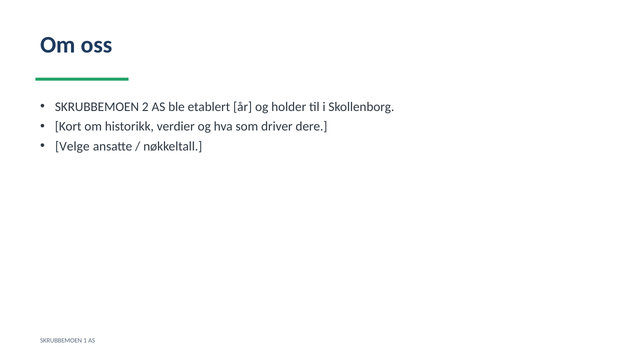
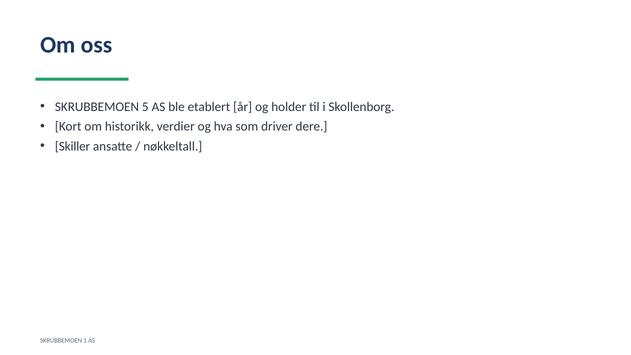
2: 2 -> 5
Velge: Velge -> Skiller
